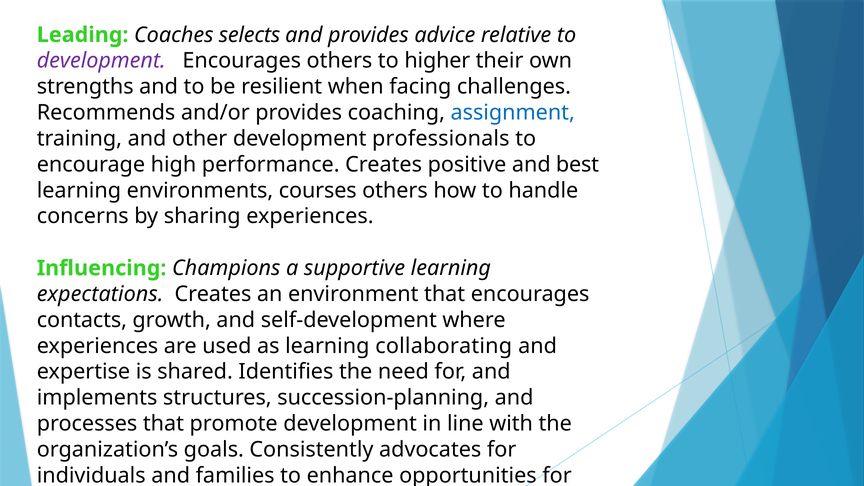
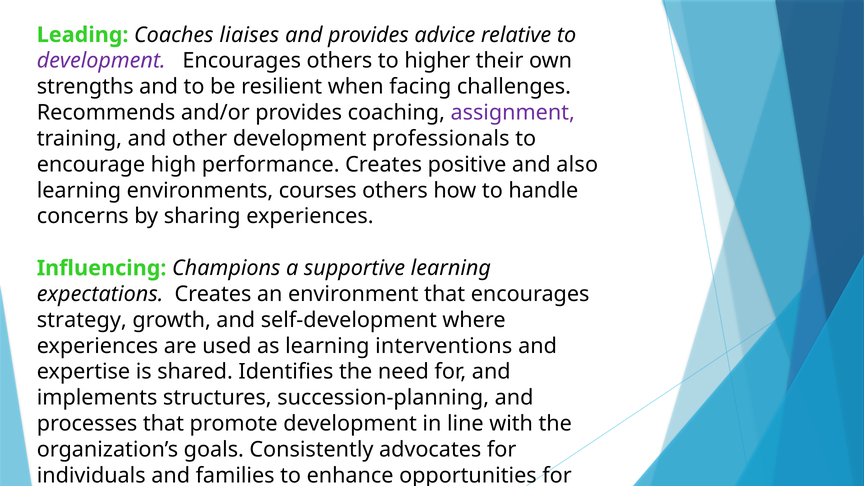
selects: selects -> liaises
assignment colour: blue -> purple
best: best -> also
contacts: contacts -> strategy
collaborating: collaborating -> interventions
